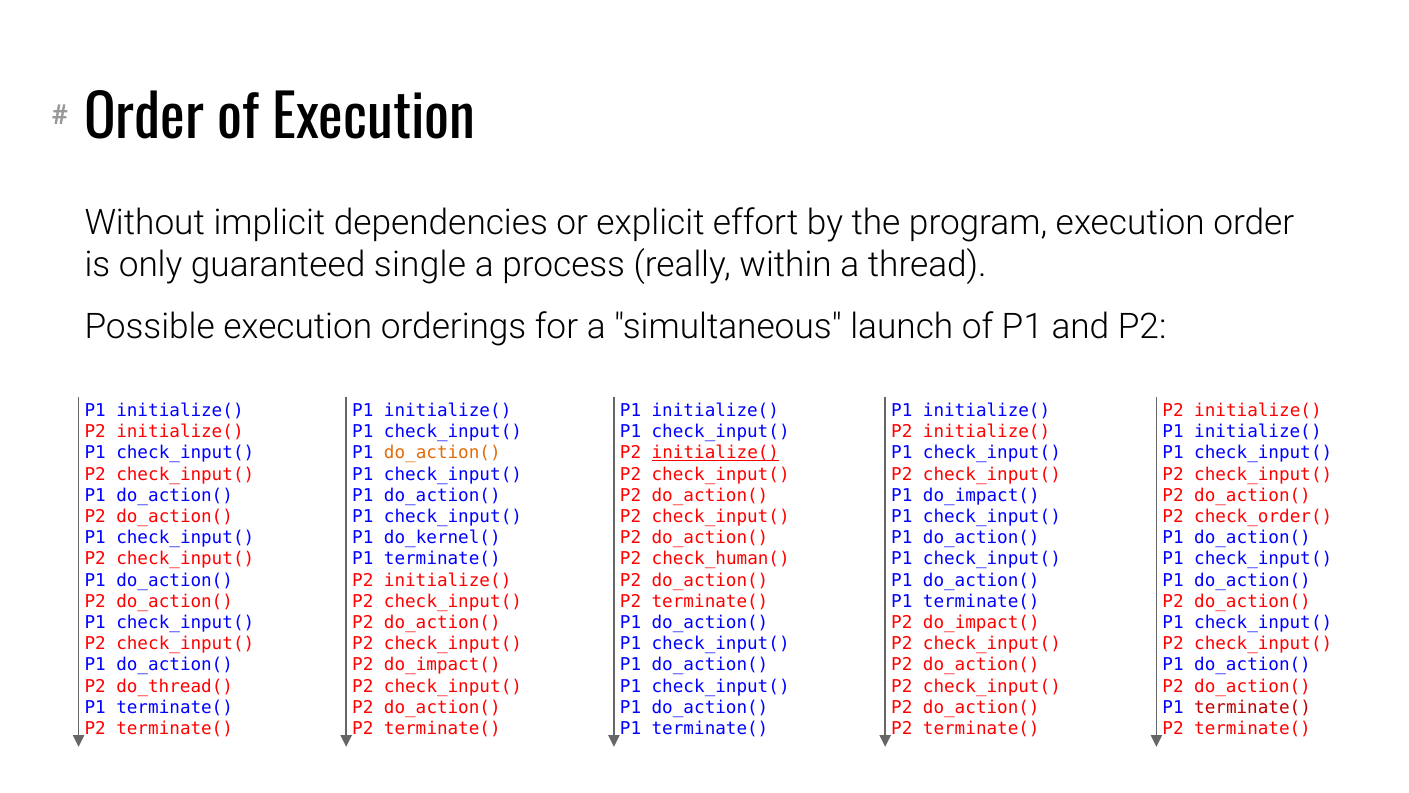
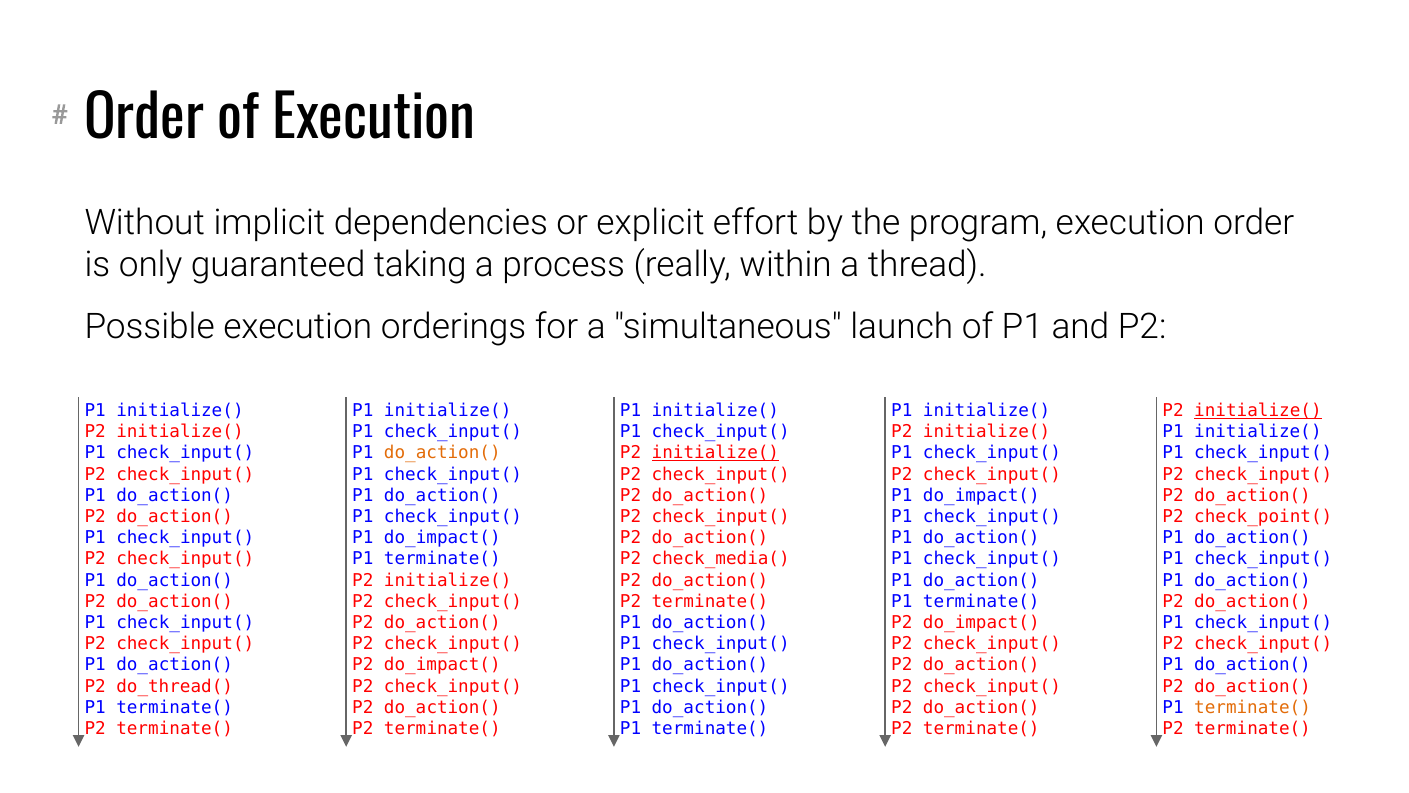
single: single -> taking
initialize( at (1258, 410) underline: none -> present
check_order(: check_order( -> check_point(
do_kernel( at (442, 538): do_kernel( -> do_impact(
check_human(: check_human( -> check_media(
terminate( at (1253, 707) colour: red -> orange
